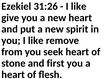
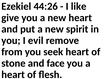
31:26: 31:26 -> 44:26
you I like: like -> evil
first: first -> face
